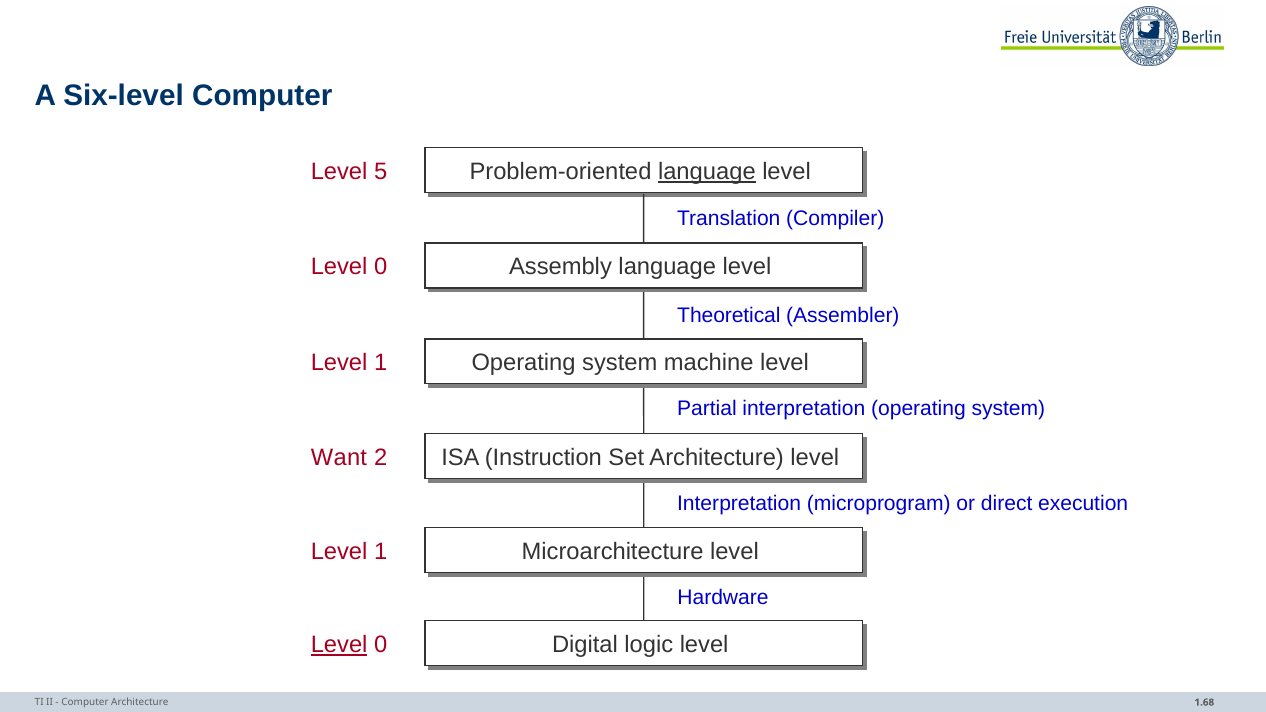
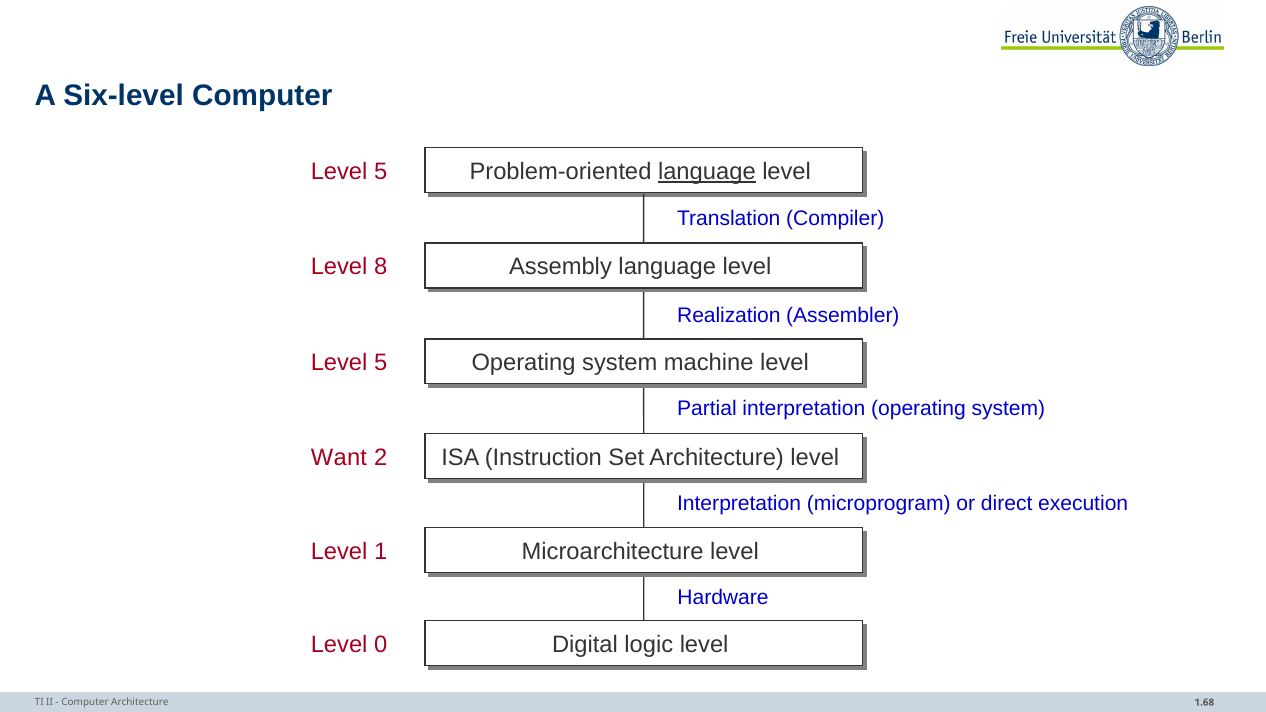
0 at (381, 267): 0 -> 8
Theoretical: Theoretical -> Realization
1 at (381, 363): 1 -> 5
Level at (339, 645) underline: present -> none
